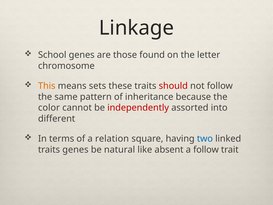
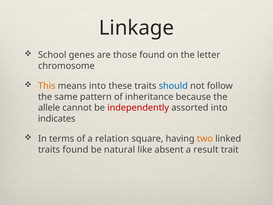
means sets: sets -> into
should colour: red -> blue
color: color -> allele
different: different -> indicates
two colour: blue -> orange
traits genes: genes -> found
a follow: follow -> result
